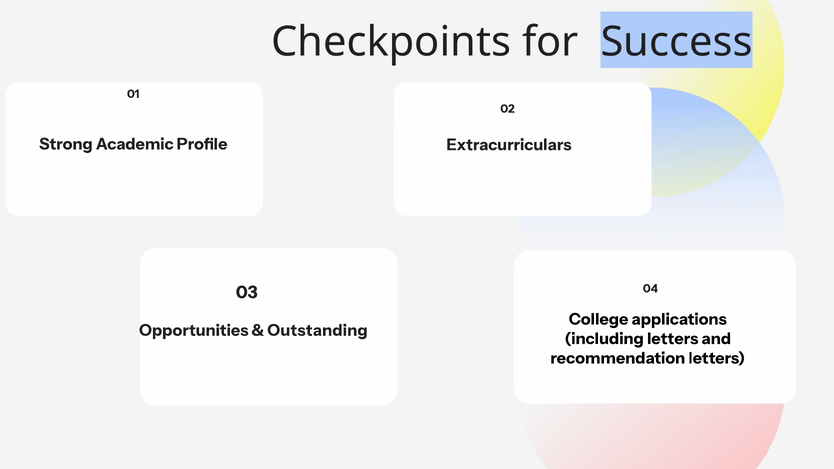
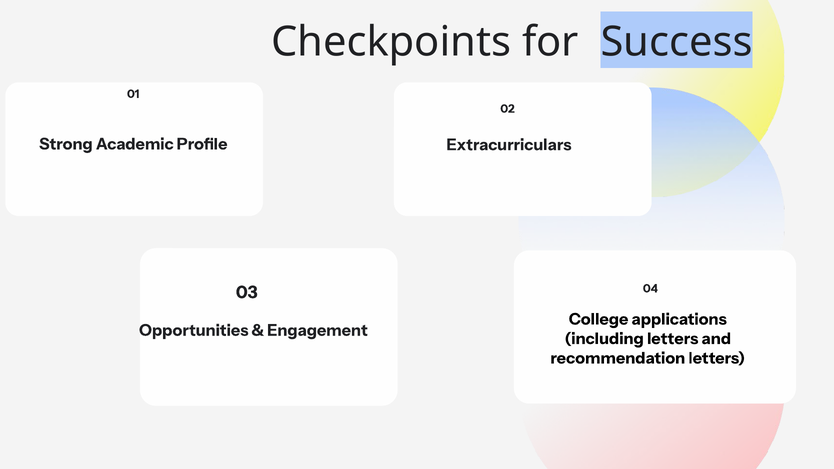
Outstanding: Outstanding -> Engagement
